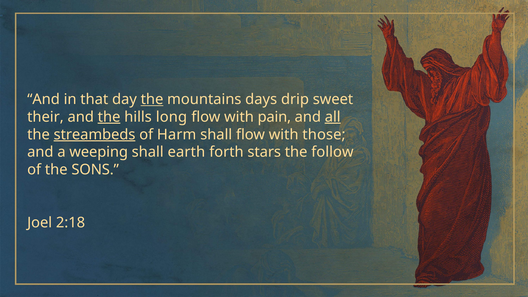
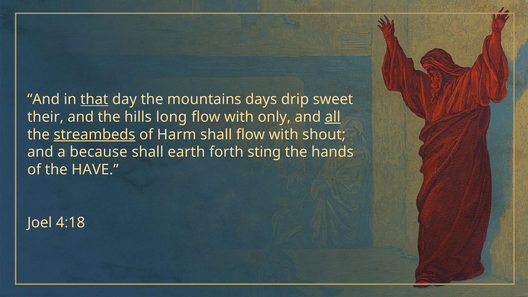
that underline: none -> present
the at (152, 99) underline: present -> none
the at (109, 117) underline: present -> none
pain: pain -> only
those: those -> shout
weeping: weeping -> because
stars: stars -> sting
follow: follow -> hands
SONS: SONS -> HAVE
2:18: 2:18 -> 4:18
